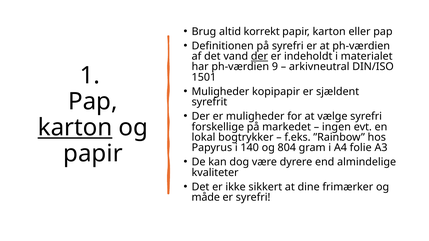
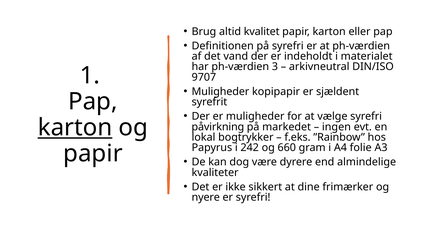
korrekt: korrekt -> kvalitet
der at (259, 56) underline: present -> none
9: 9 -> 3
1501: 1501 -> 9707
forskellige: forskellige -> påvirkning
140: 140 -> 242
804: 804 -> 660
måde: måde -> nyere
